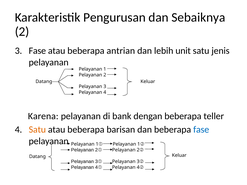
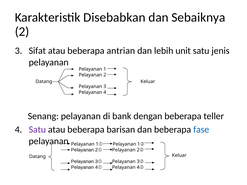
Pengurusan: Pengurusan -> Disebabkan
3 Fase: Fase -> Sifat
Karena: Karena -> Senang
Satu at (37, 130) colour: orange -> purple
